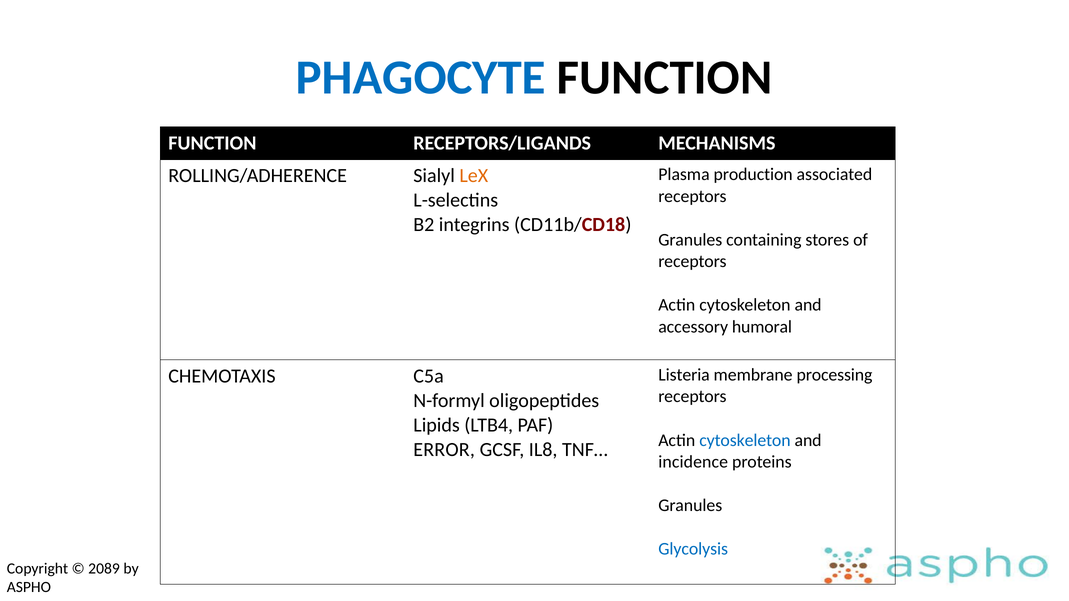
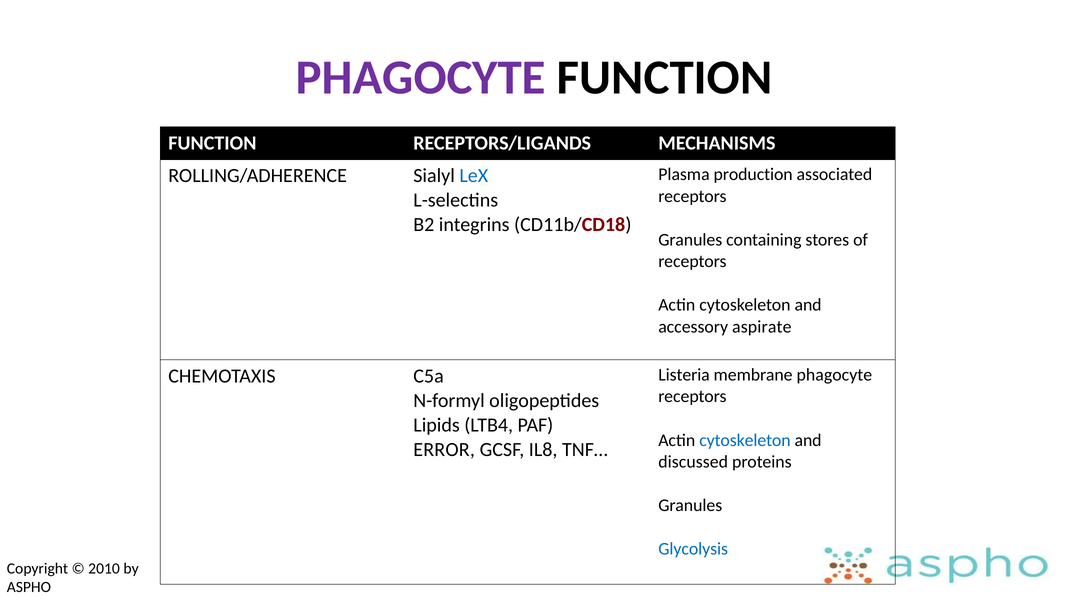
PHAGOCYTE at (421, 78) colour: blue -> purple
LeX colour: orange -> blue
humoral: humoral -> aspirate
membrane processing: processing -> phagocyte
incidence: incidence -> discussed
2089: 2089 -> 2010
